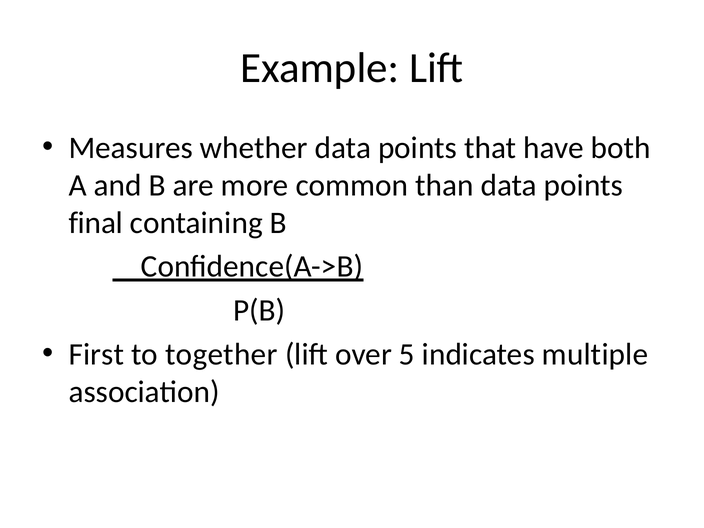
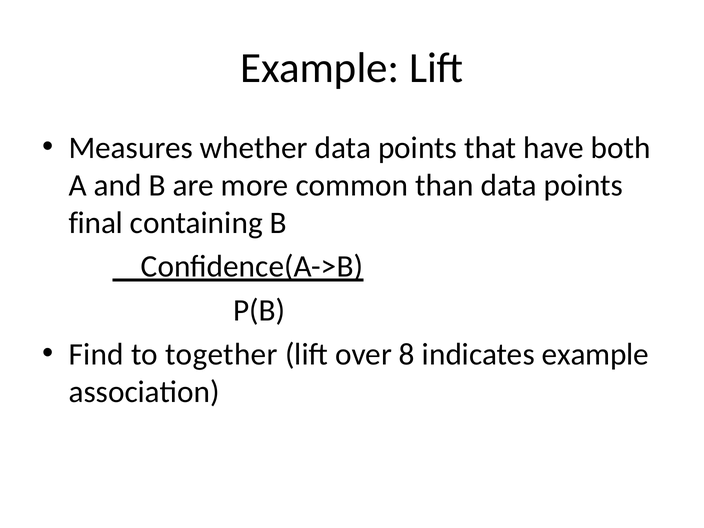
First: First -> Find
5: 5 -> 8
indicates multiple: multiple -> example
